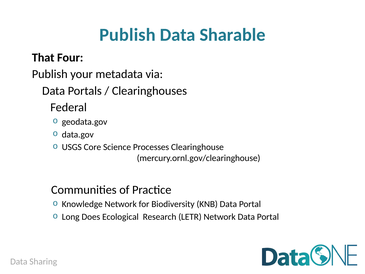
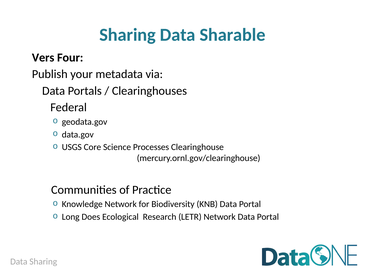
Publish at (127, 35): Publish -> Sharing
That: That -> Vers
